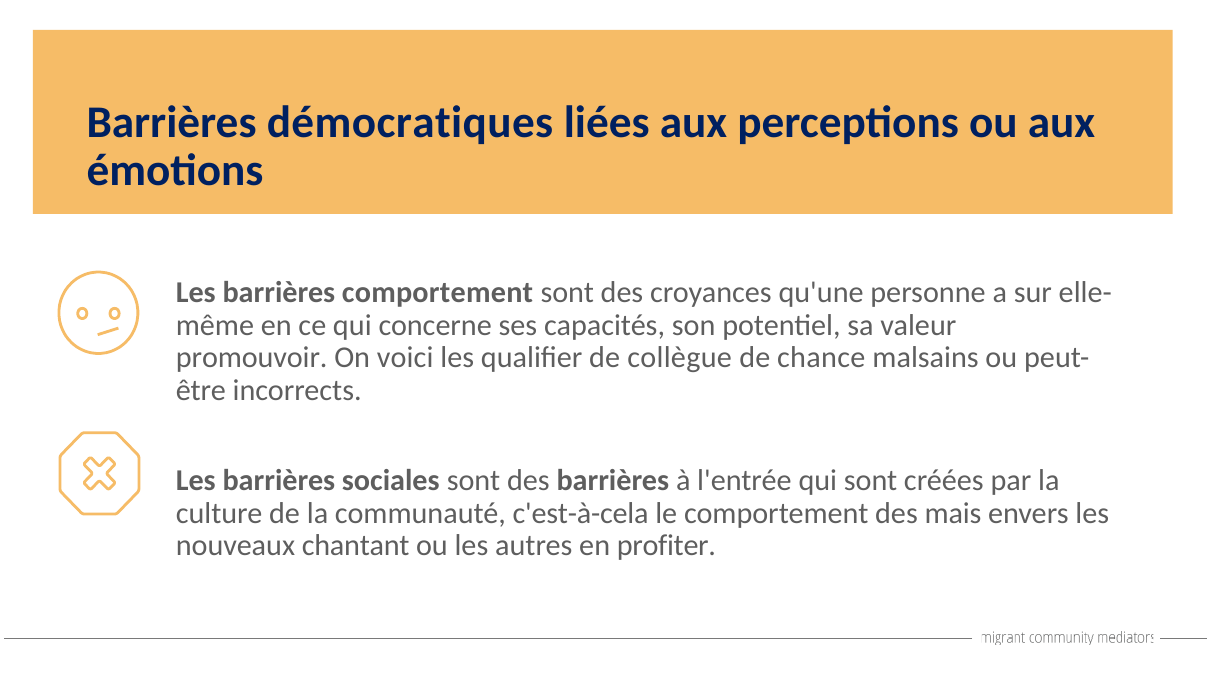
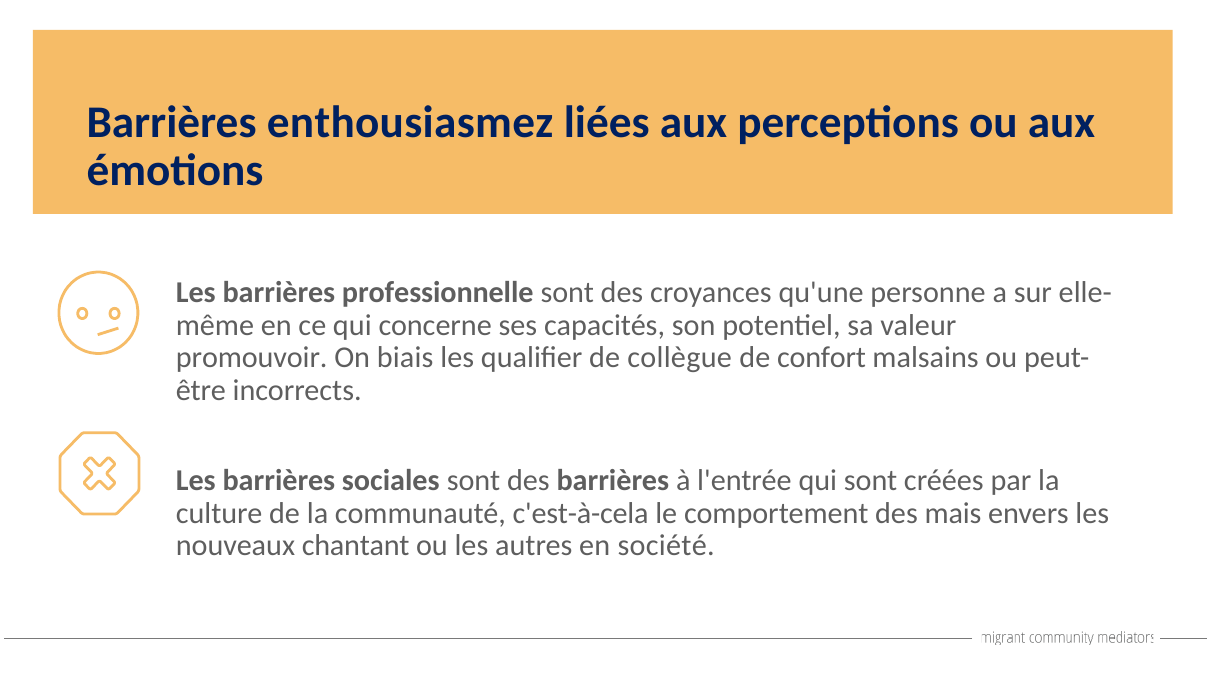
démocratiques: démocratiques -> enthousiasmez
barrières comportement: comportement -> professionnelle
voici: voici -> biais
chance: chance -> confort
profiter: profiter -> société
